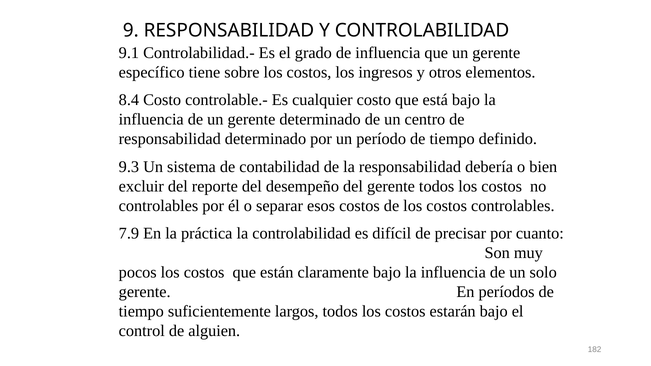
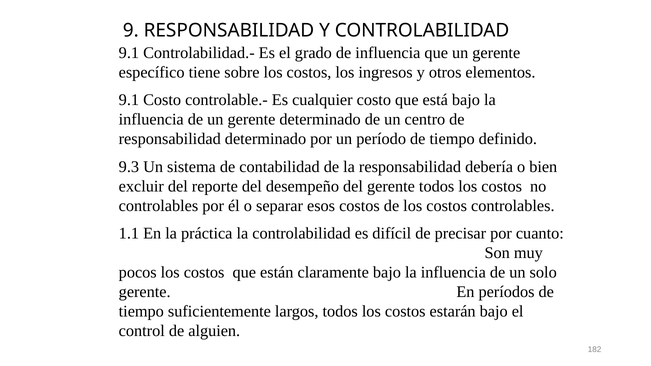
8.4 at (129, 100): 8.4 -> 9.1
7.9: 7.9 -> 1.1
